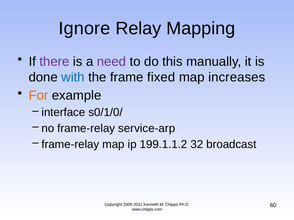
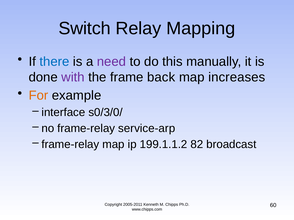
Ignore: Ignore -> Switch
there colour: purple -> blue
with colour: blue -> purple
fixed: fixed -> back
s0/1/0/: s0/1/0/ -> s0/3/0/
32: 32 -> 82
